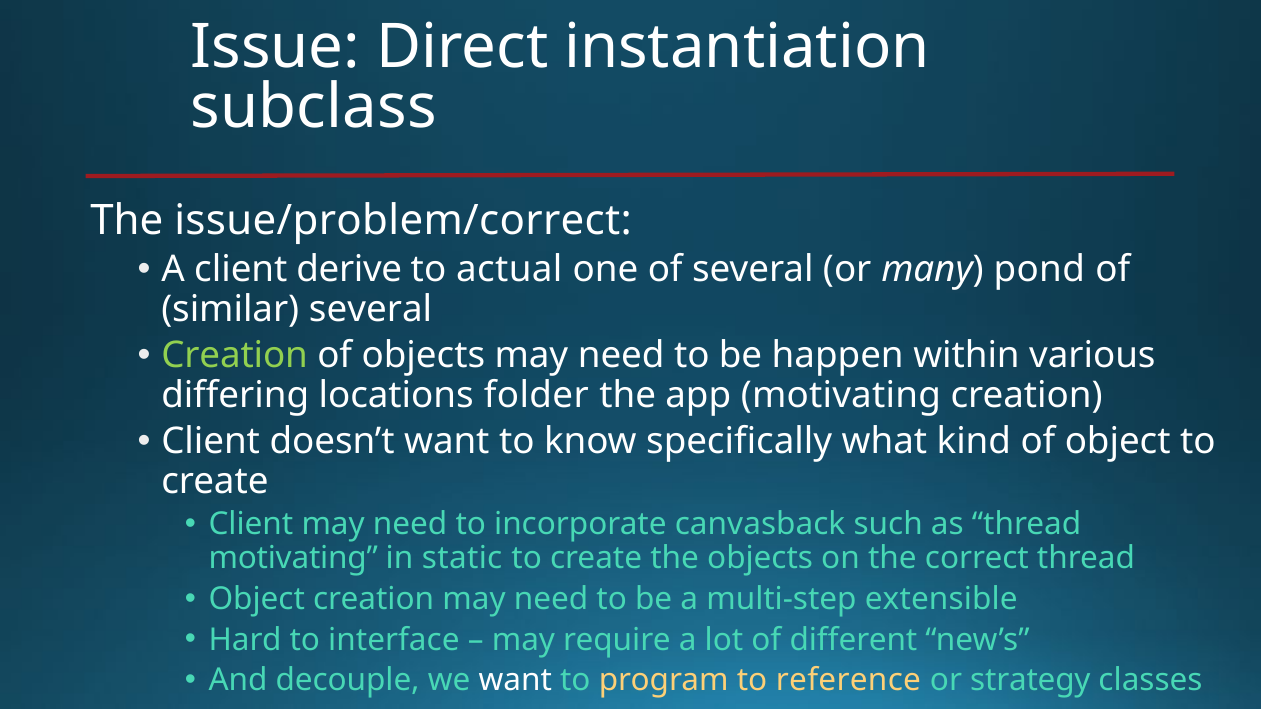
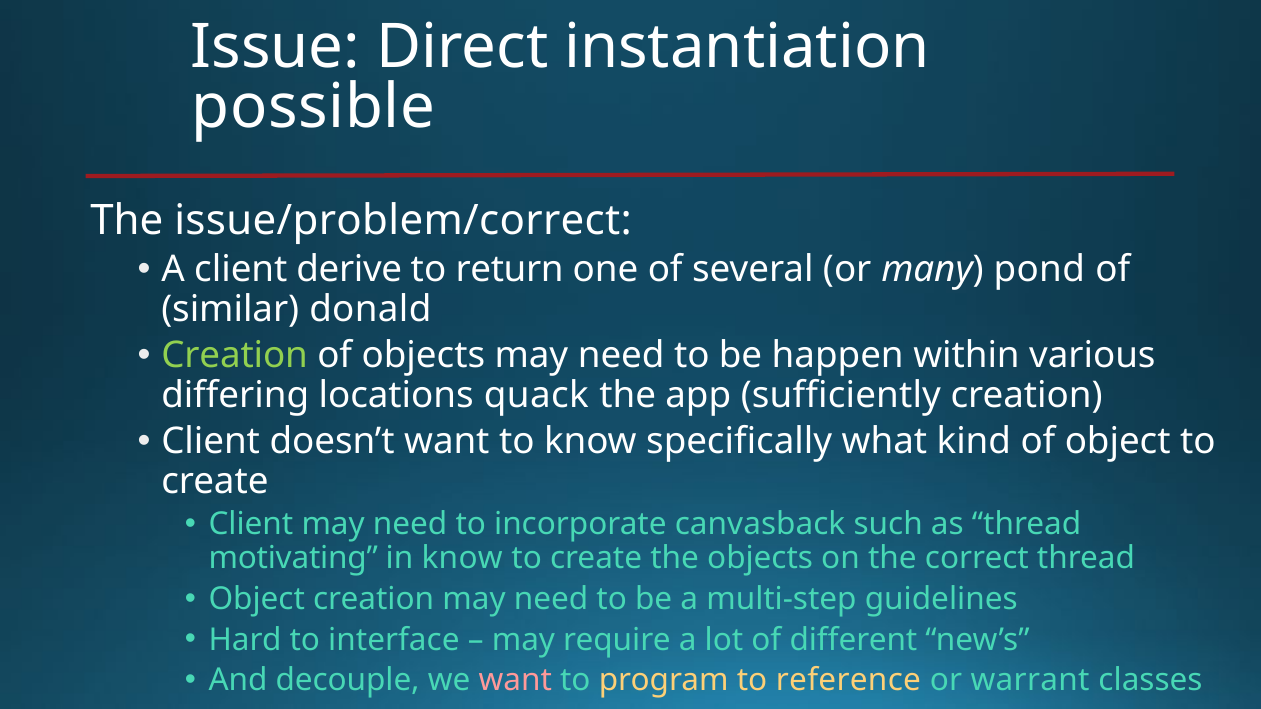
subclass: subclass -> possible
actual: actual -> return
similar several: several -> donald
folder: folder -> quack
app motivating: motivating -> sufficiently
in static: static -> know
extensible: extensible -> guidelines
want at (515, 681) colour: white -> pink
strategy: strategy -> warrant
